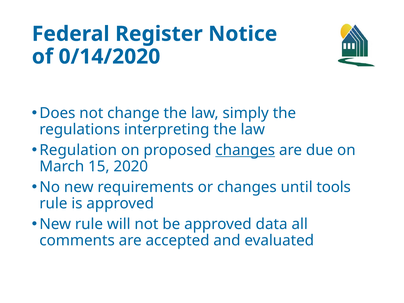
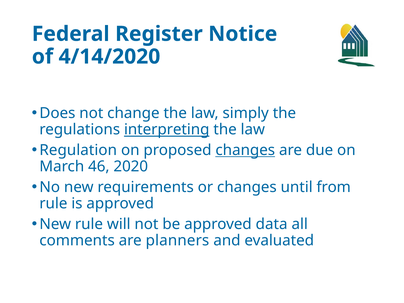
0/14/2020: 0/14/2020 -> 4/14/2020
interpreting underline: none -> present
15: 15 -> 46
tools: tools -> from
accepted: accepted -> planners
